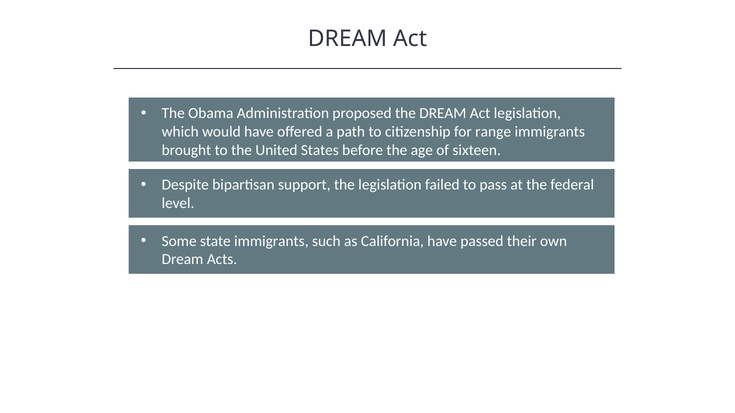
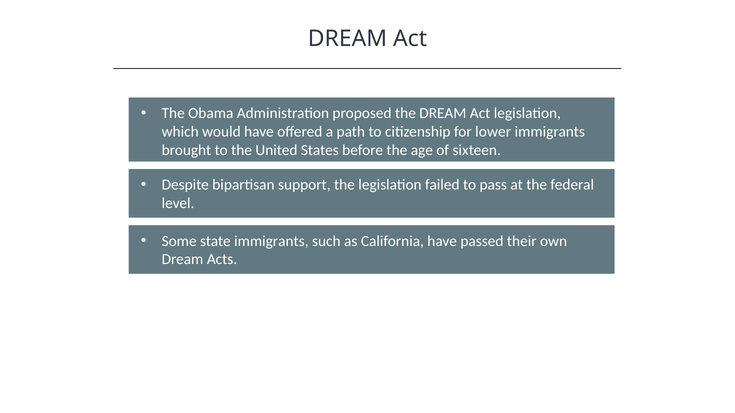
range: range -> lower
